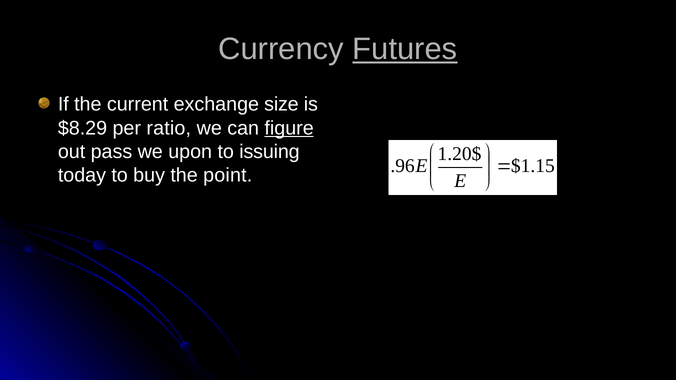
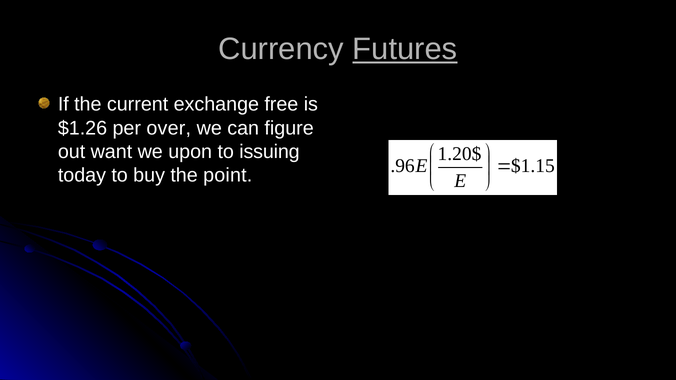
size: size -> free
$8.29: $8.29 -> $1.26
ratio: ratio -> over
figure underline: present -> none
pass: pass -> want
